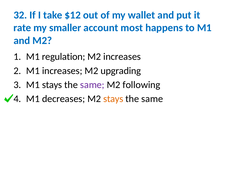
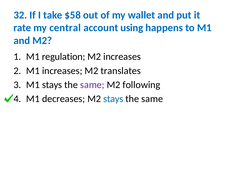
$12: $12 -> $58
smaller: smaller -> central
most: most -> using
upgrading: upgrading -> translates
stays at (113, 99) colour: orange -> blue
